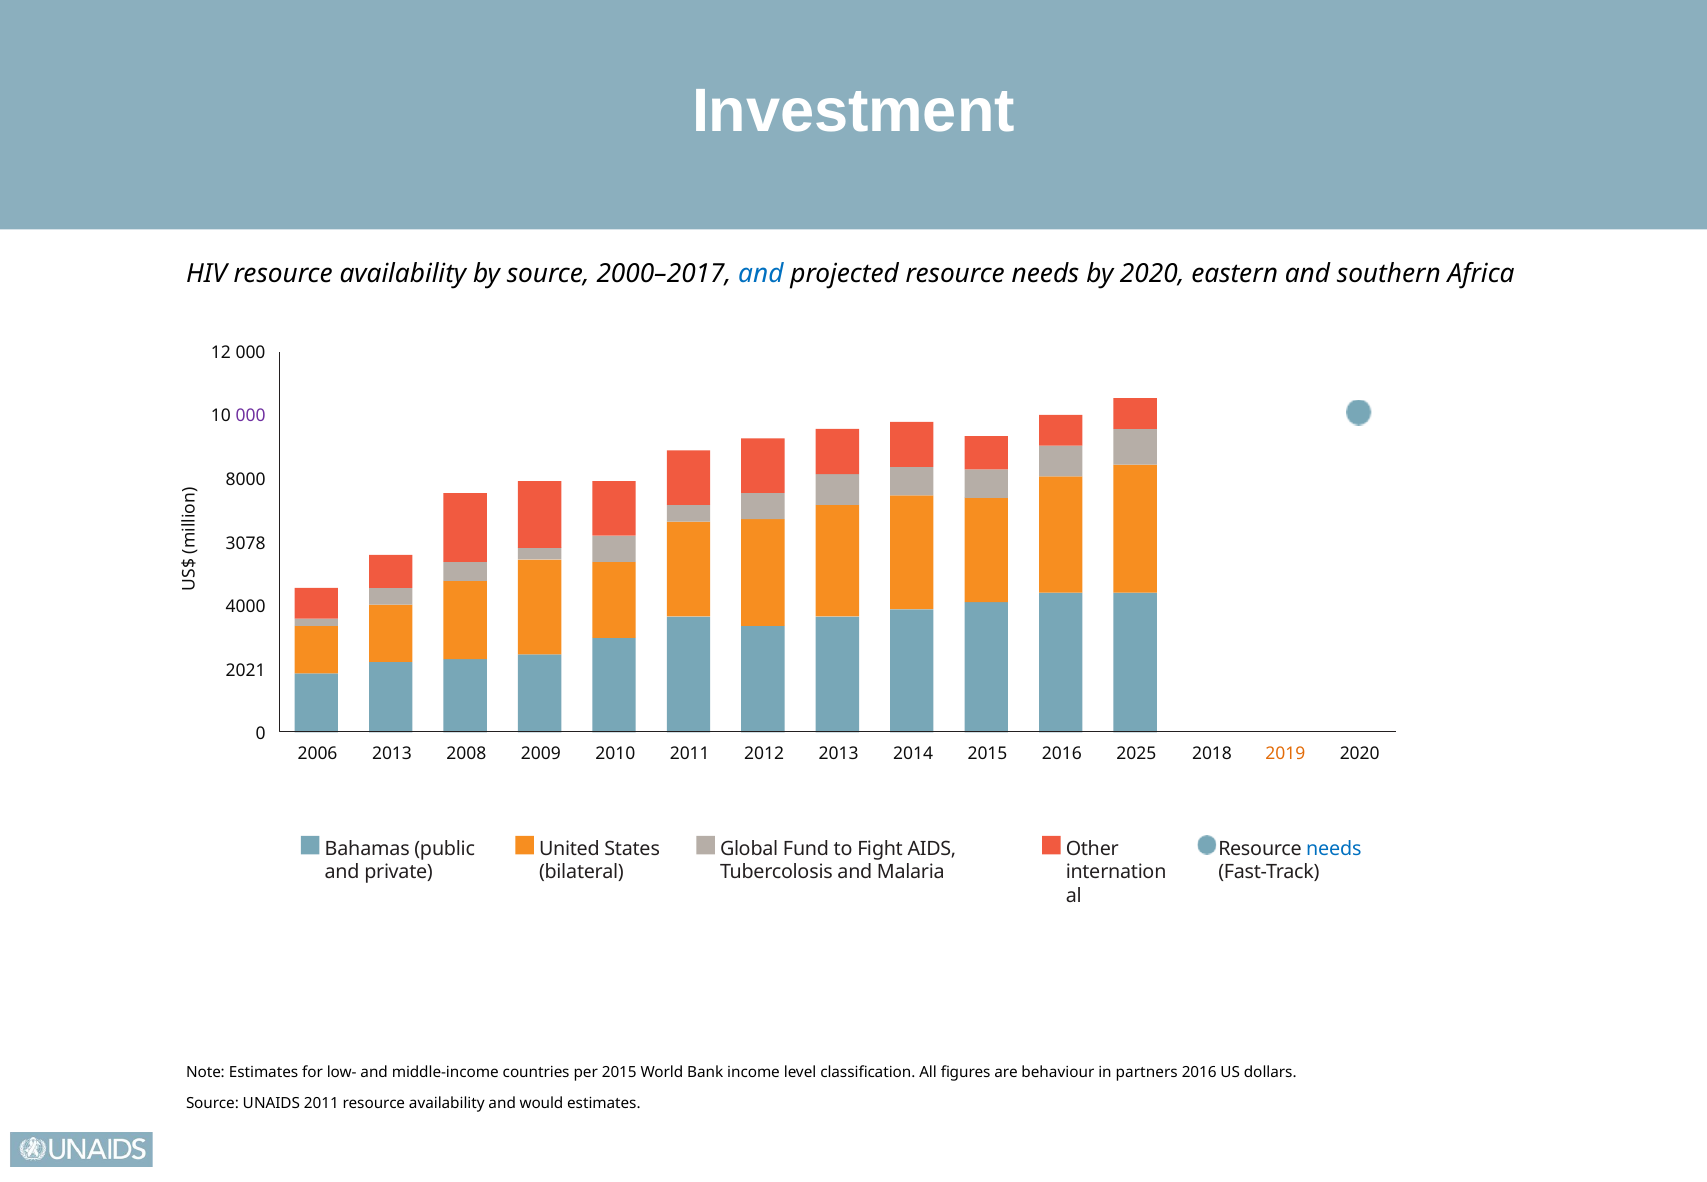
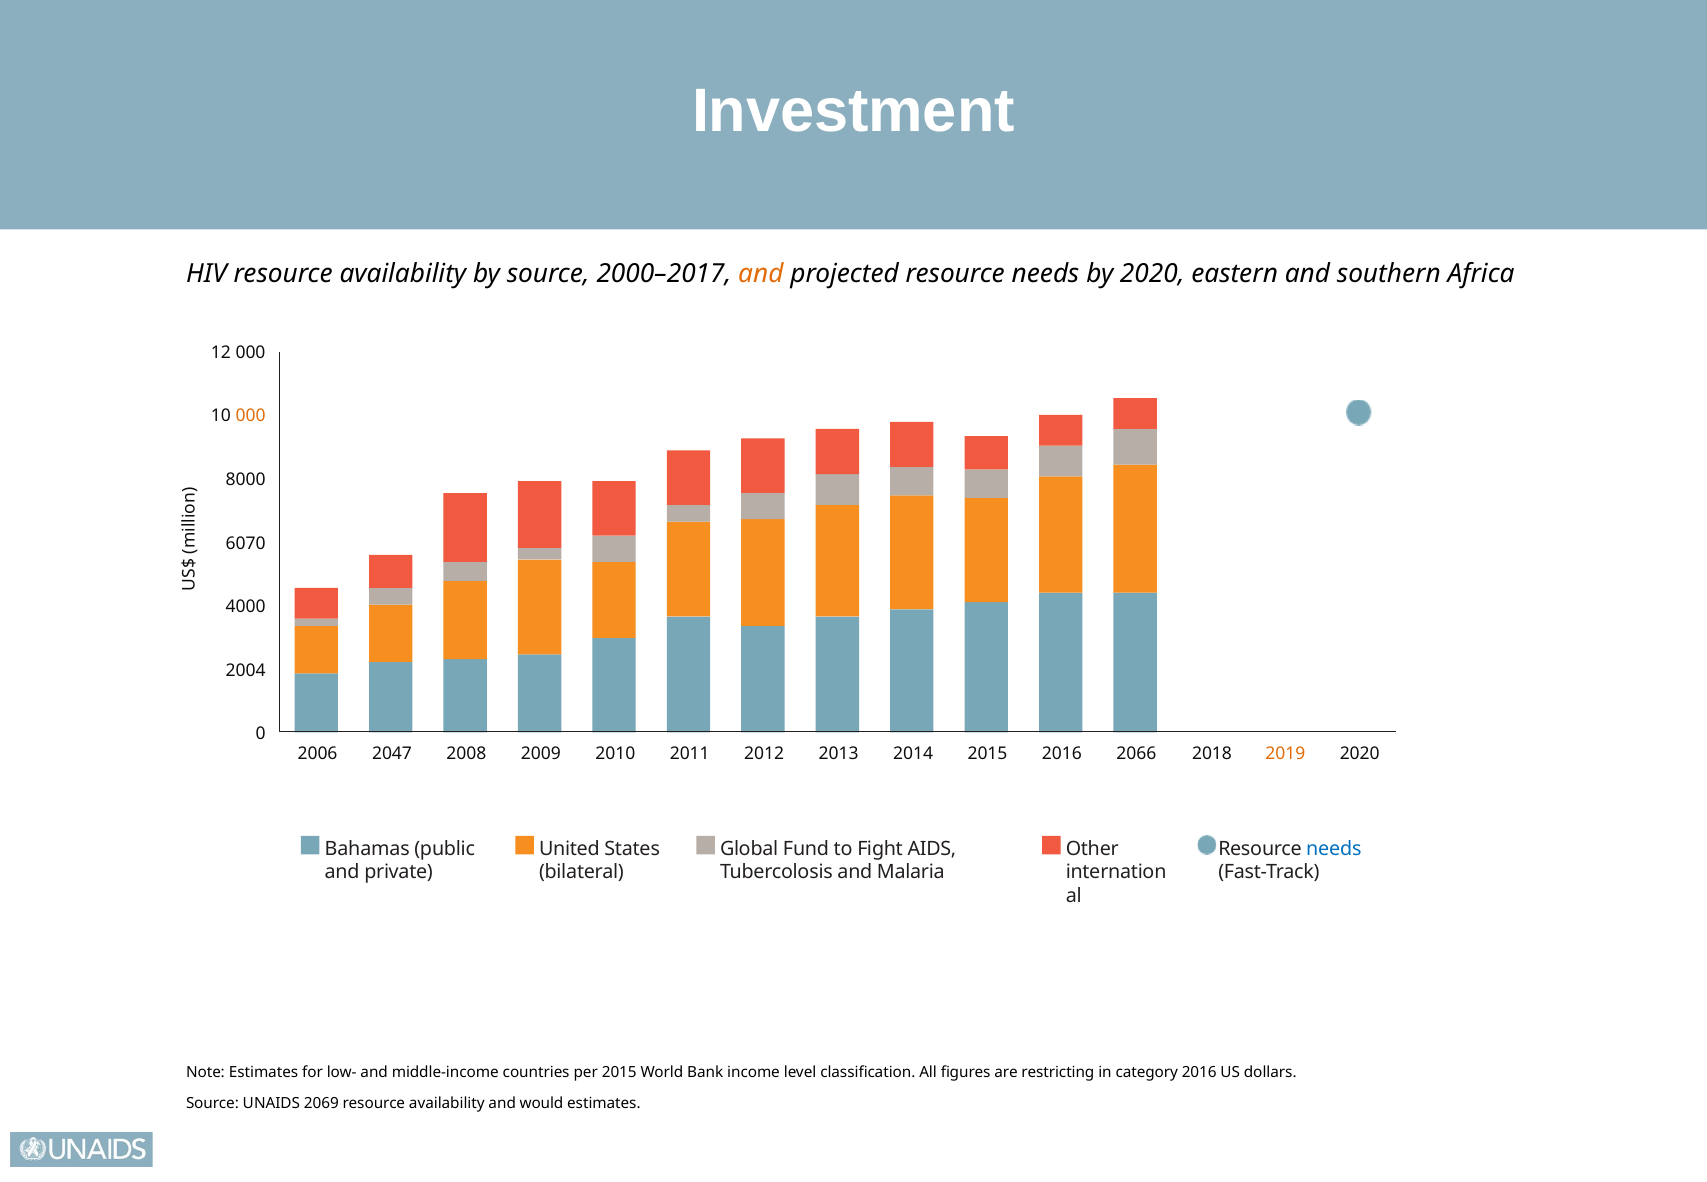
and at (761, 273) colour: blue -> orange
000 at (251, 416) colour: purple -> orange
3078: 3078 -> 6070
2021: 2021 -> 2004
2006 2013: 2013 -> 2047
2025: 2025 -> 2066
behaviour: behaviour -> restricting
partners: partners -> category
UNAIDS 2011: 2011 -> 2069
